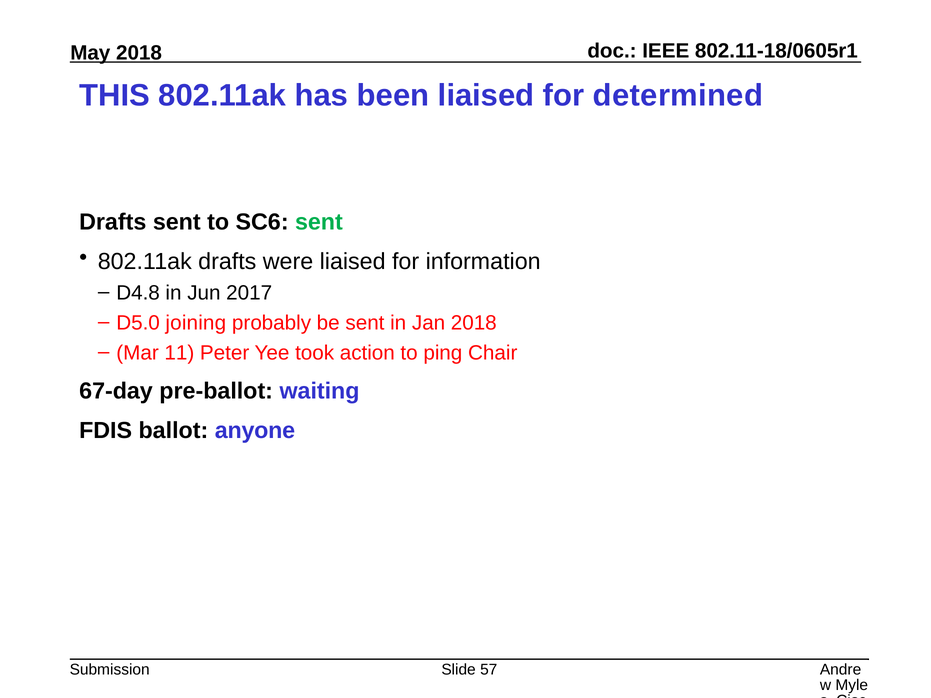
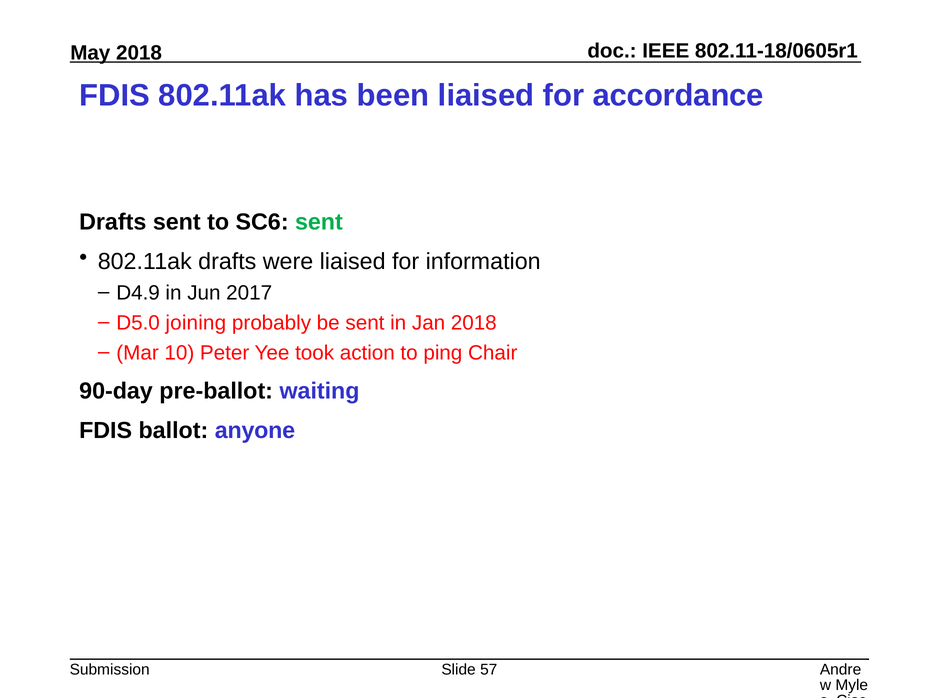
THIS at (115, 95): THIS -> FDIS
determined: determined -> accordance
D4.8: D4.8 -> D4.9
11: 11 -> 10
67-day: 67-day -> 90-day
